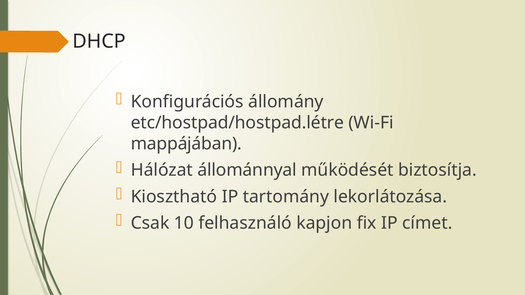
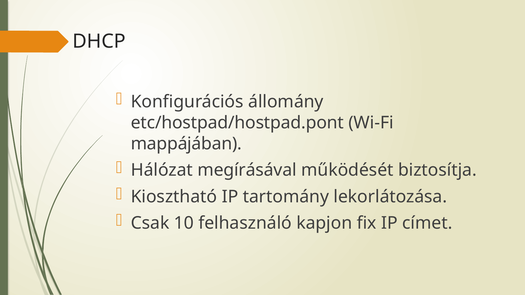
etc/hostpad/hostpad.létre: etc/hostpad/hostpad.létre -> etc/hostpad/hostpad.pont
állománnyal: állománnyal -> megírásával
